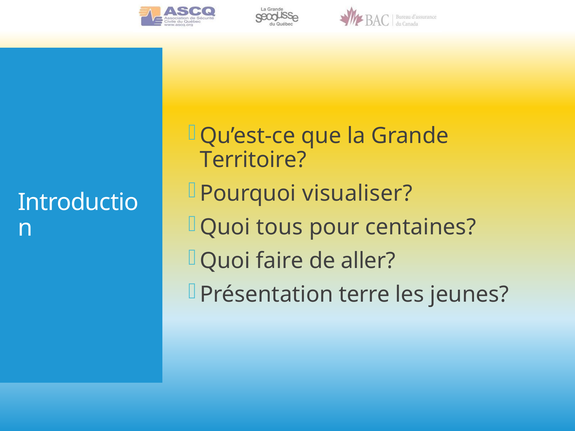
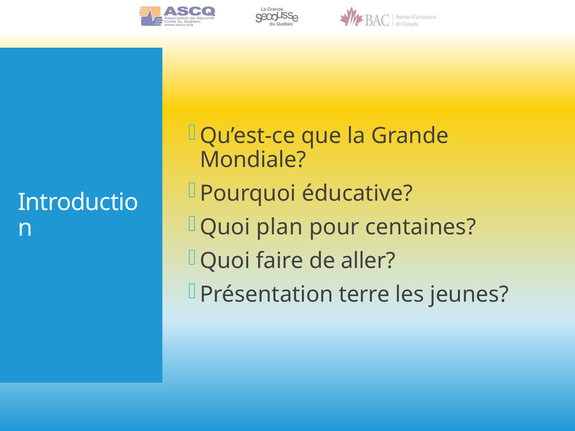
Territoire: Territoire -> Mondiale
visualiser: visualiser -> éducative
tous: tous -> plan
